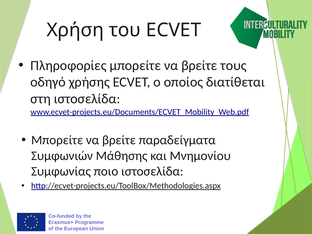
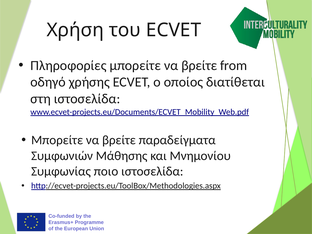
τους: τους -> from
